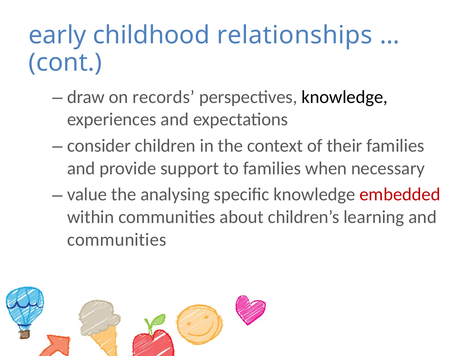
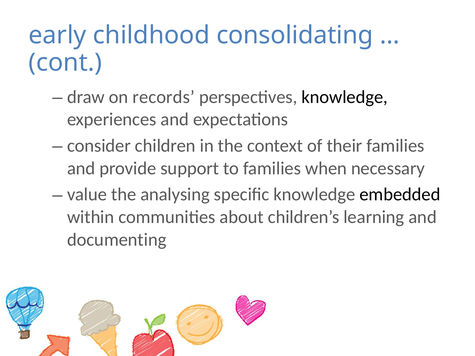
relationships: relationships -> consolidating
embedded colour: red -> black
communities at (117, 240): communities -> documenting
